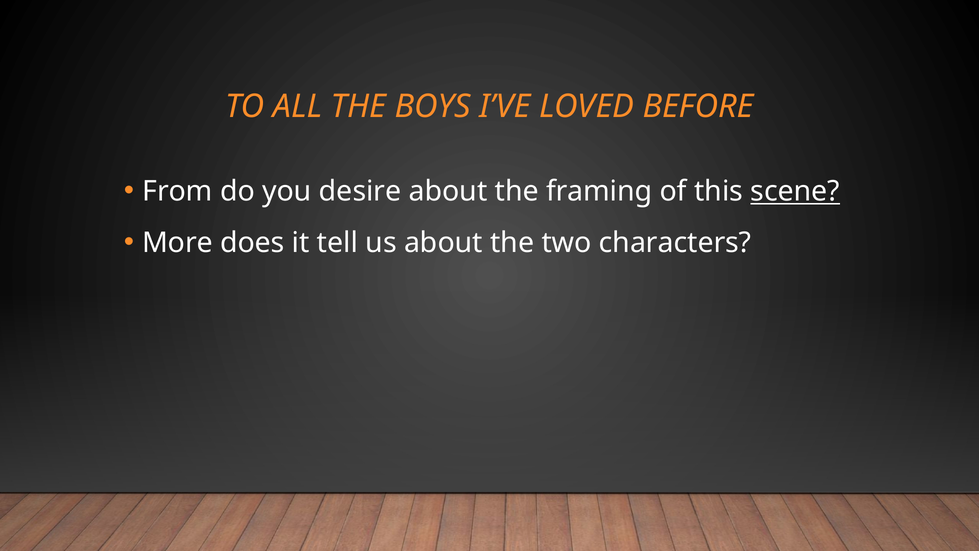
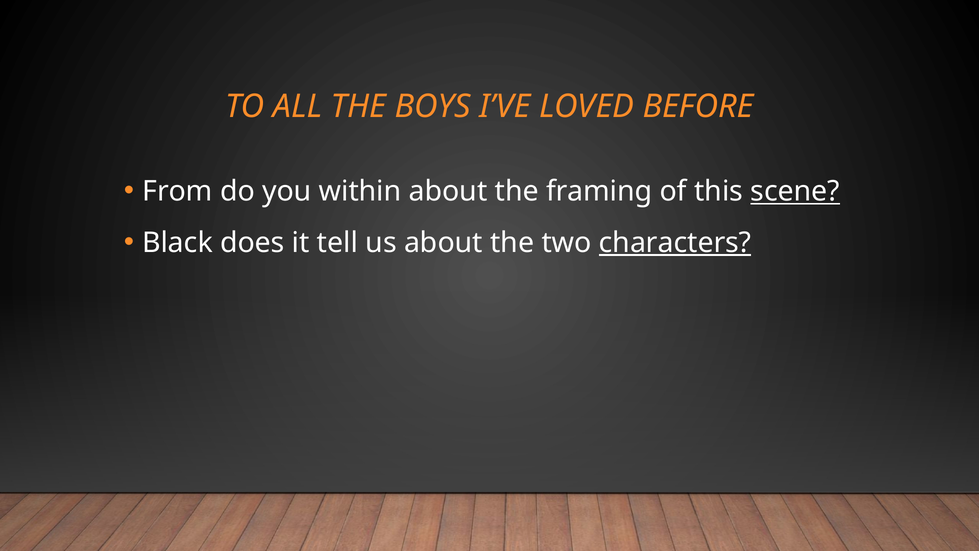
desire: desire -> within
More: More -> Black
characters underline: none -> present
